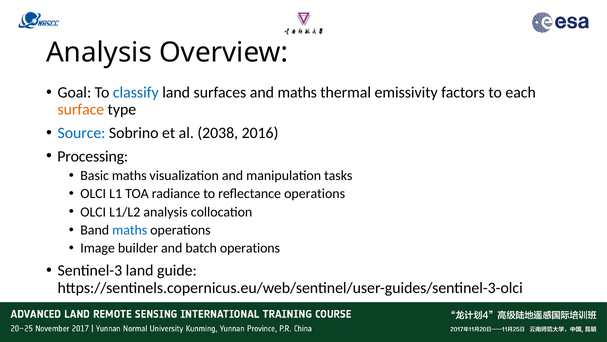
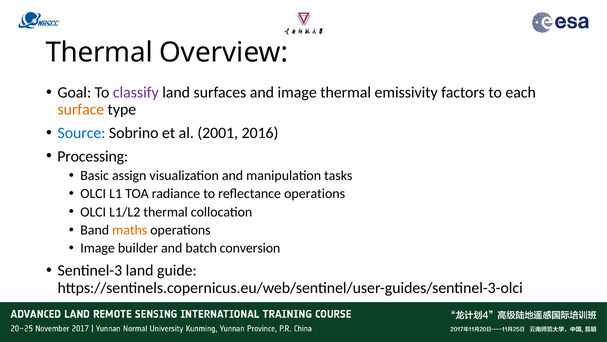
Analysis at (99, 53): Analysis -> Thermal
classify colour: blue -> purple
and maths: maths -> image
2038: 2038 -> 2001
Basic maths: maths -> assign
L1/L2 analysis: analysis -> thermal
maths at (130, 230) colour: blue -> orange
batch operations: operations -> conversion
